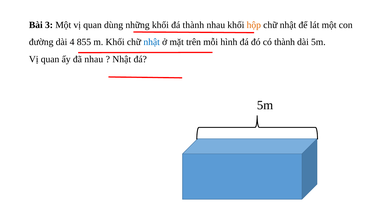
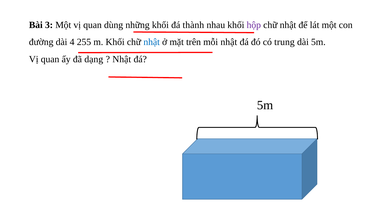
hộp colour: orange -> purple
855: 855 -> 255
mỗi hình: hình -> nhật
có thành: thành -> trung
đã nhau: nhau -> dạng
